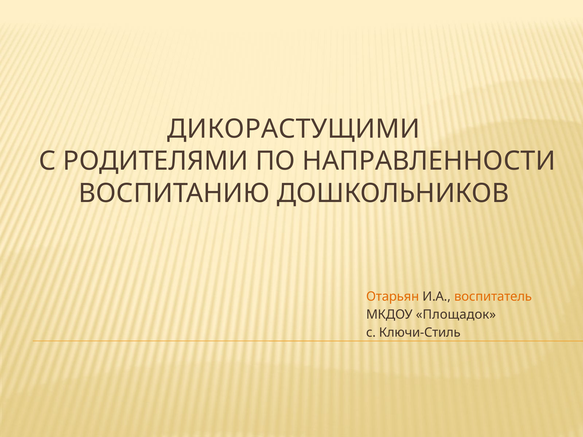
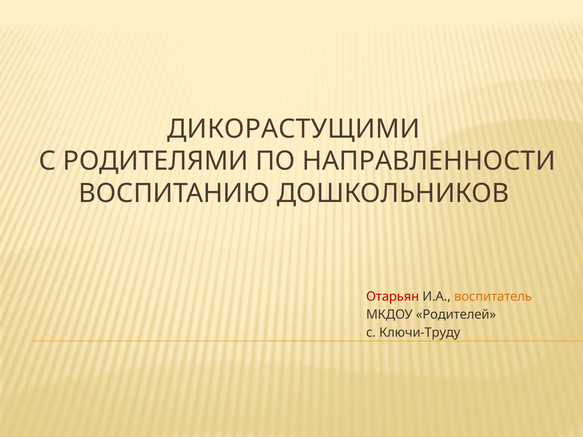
Отарьян colour: orange -> red
Площадок: Площадок -> Родителей
Ключи-Стиль: Ключи-Стиль -> Ключи-Труду
